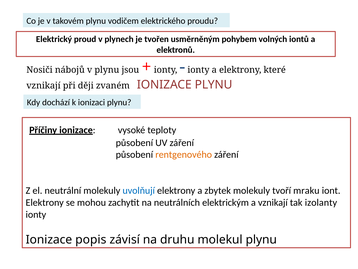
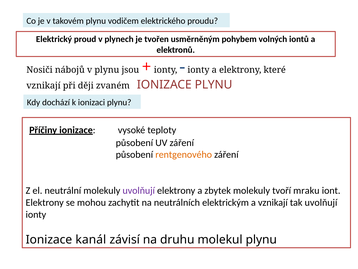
uvolňují at (139, 190) colour: blue -> purple
tak izolanty: izolanty -> uvolňují
popis: popis -> kanál
